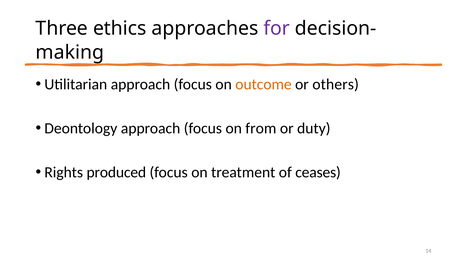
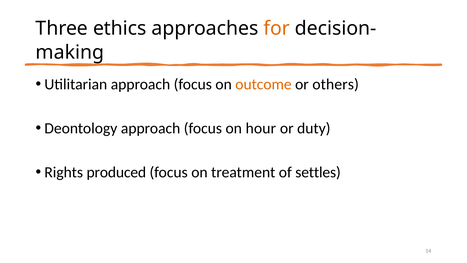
for colour: purple -> orange
from: from -> hour
ceases: ceases -> settles
